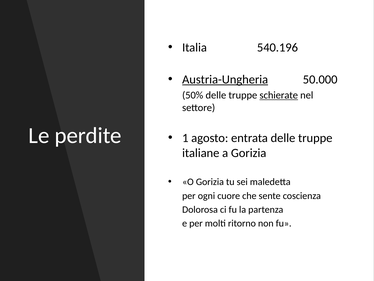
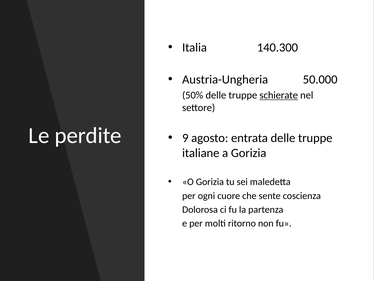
540.196: 540.196 -> 140.300
Austria-Ungheria underline: present -> none
1: 1 -> 9
